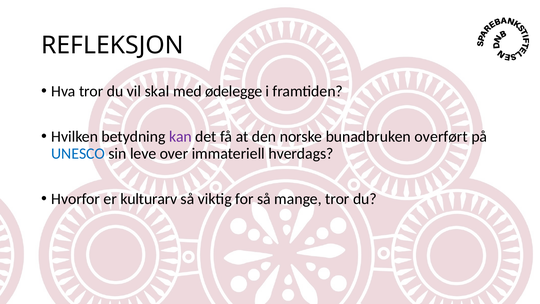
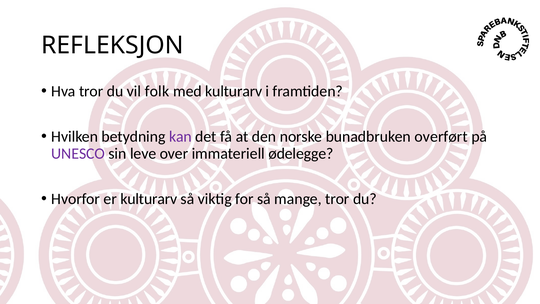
skal: skal -> folk
med ødelegge: ødelegge -> kulturarv
UNESCO colour: blue -> purple
hverdags: hverdags -> ødelegge
